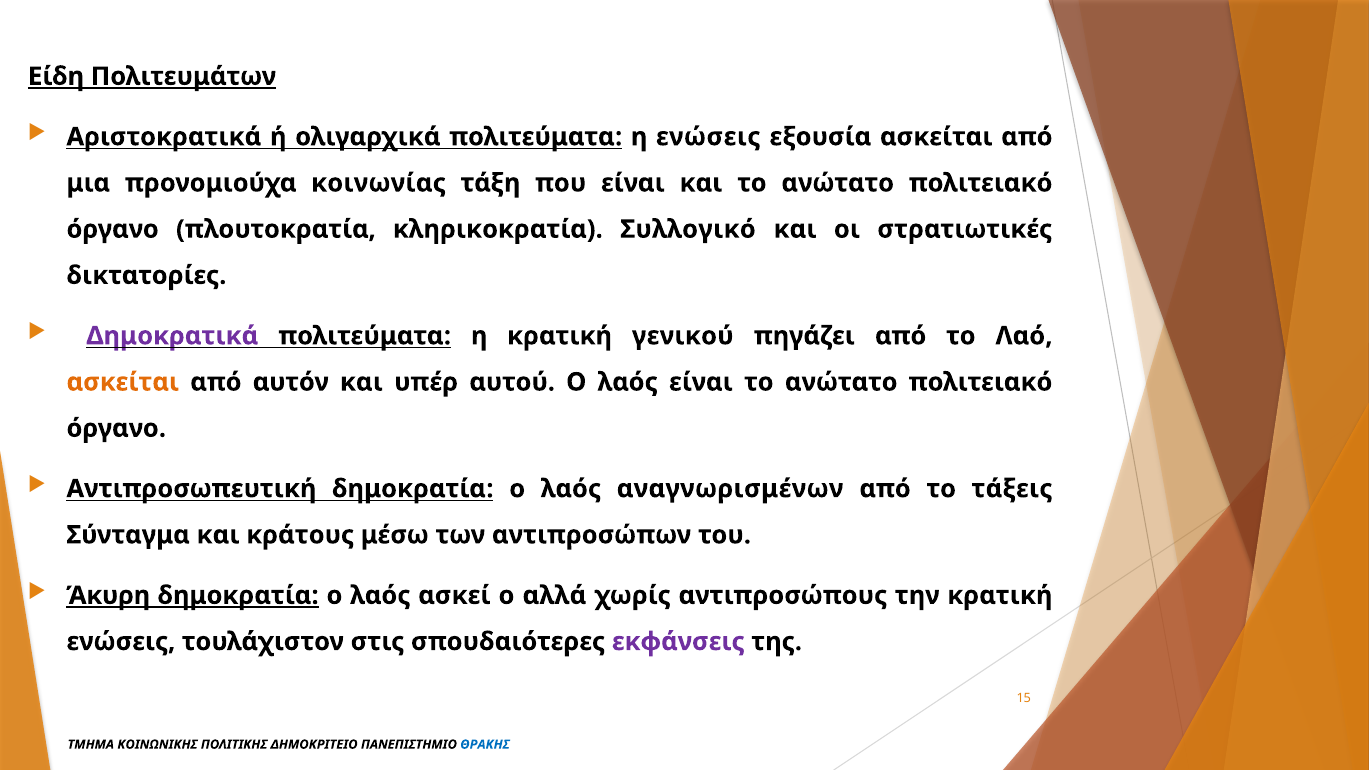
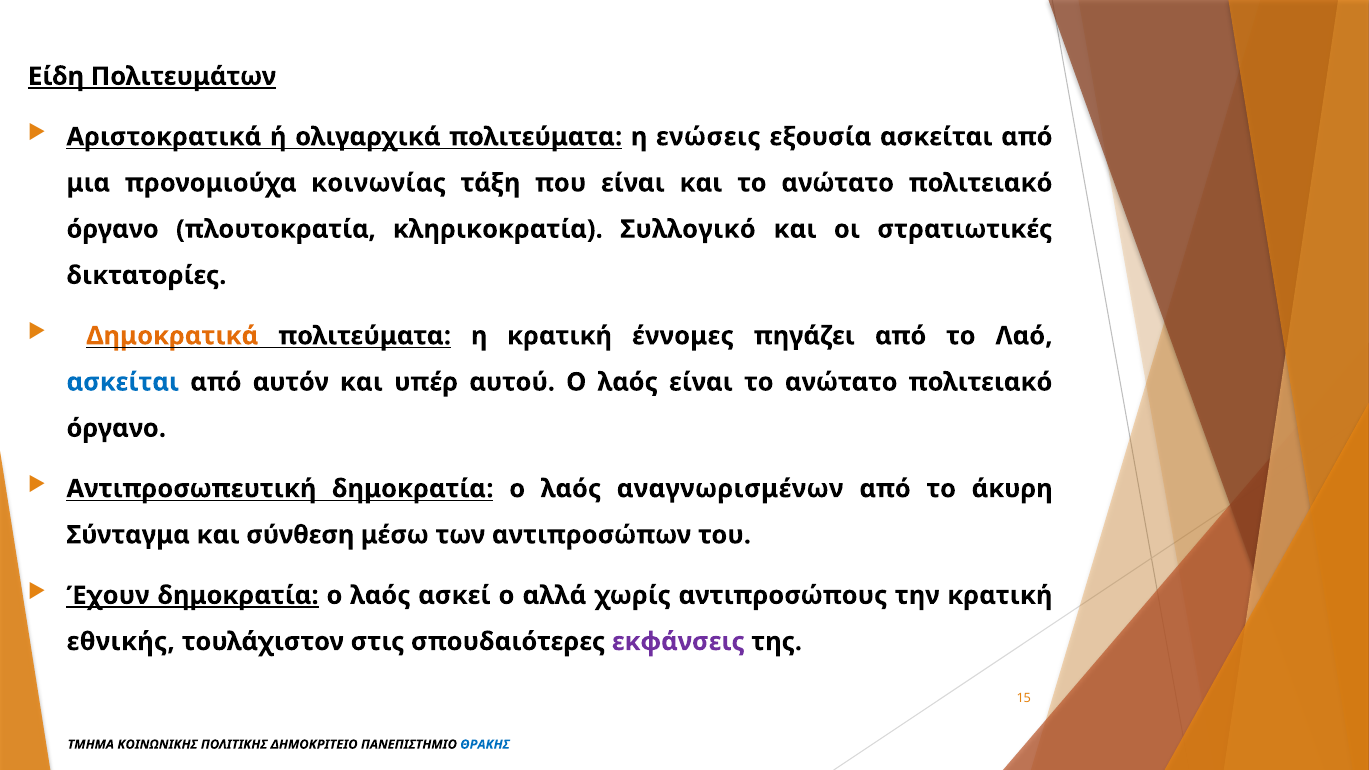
Δημοκρατικά colour: purple -> orange
γενικού: γενικού -> έννομες
ασκείται at (123, 382) colour: orange -> blue
τάξεις: τάξεις -> άκυρη
κράτους: κράτους -> σύνθεση
Άκυρη: Άκυρη -> Έχουν
ενώσεις at (121, 642): ενώσεις -> εθνικής
